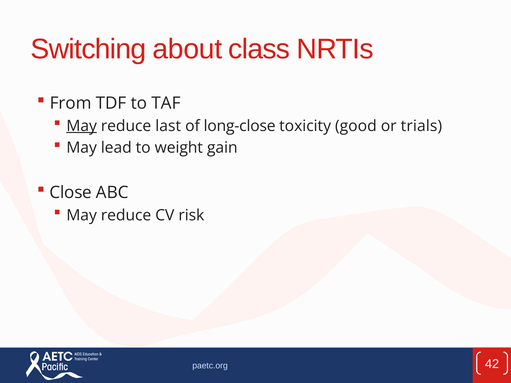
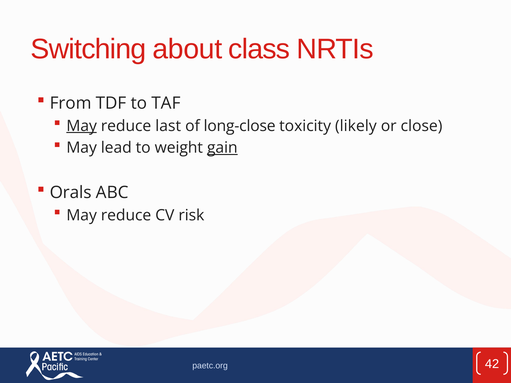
good: good -> likely
trials: trials -> close
gain underline: none -> present
Close: Close -> Orals
